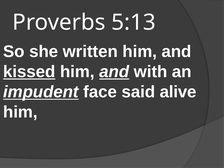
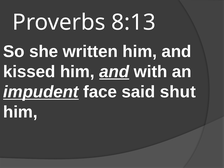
5:13: 5:13 -> 8:13
kissed underline: present -> none
alive: alive -> shut
